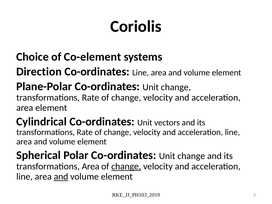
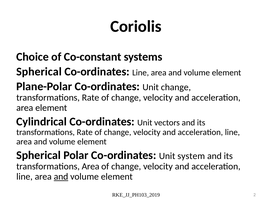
Co-element: Co-element -> Co-constant
Direction at (39, 72): Direction -> Spherical
Polar Co-ordinates Unit change: change -> system
change at (126, 166) underline: present -> none
